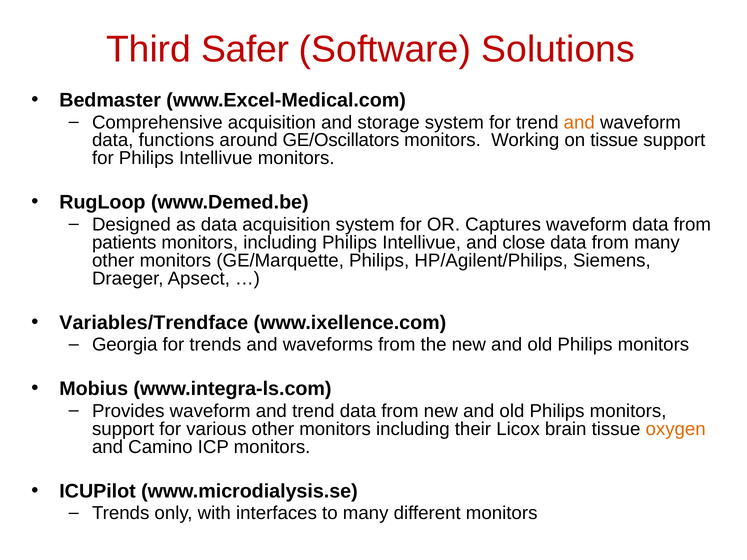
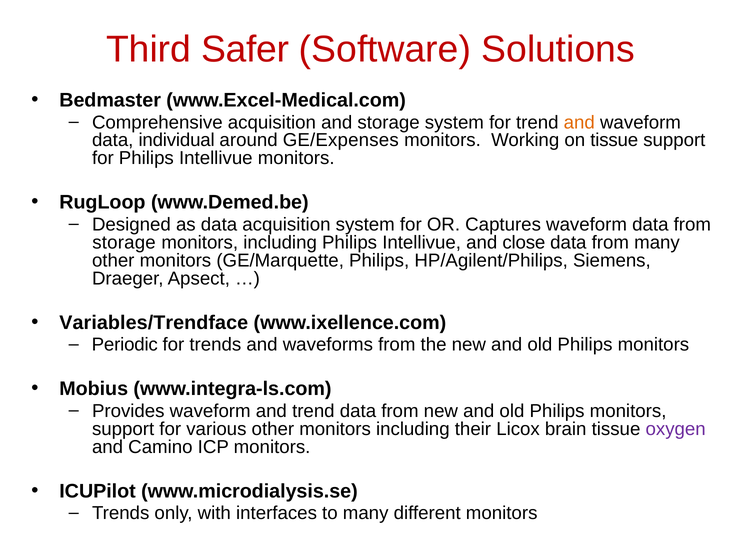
functions: functions -> individual
GE/Oscillators: GE/Oscillators -> GE/Expenses
patients at (124, 243): patients -> storage
Georgia: Georgia -> Periodic
oxygen colour: orange -> purple
